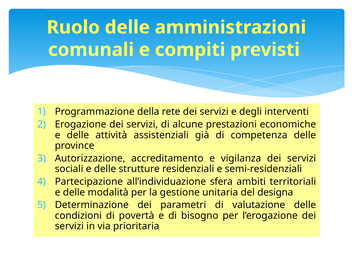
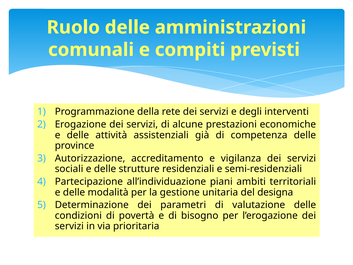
sfera: sfera -> piani
